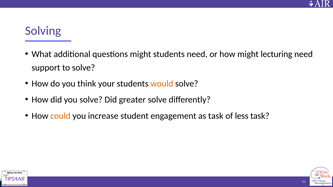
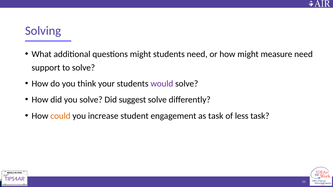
lecturing: lecturing -> measure
would colour: orange -> purple
greater: greater -> suggest
